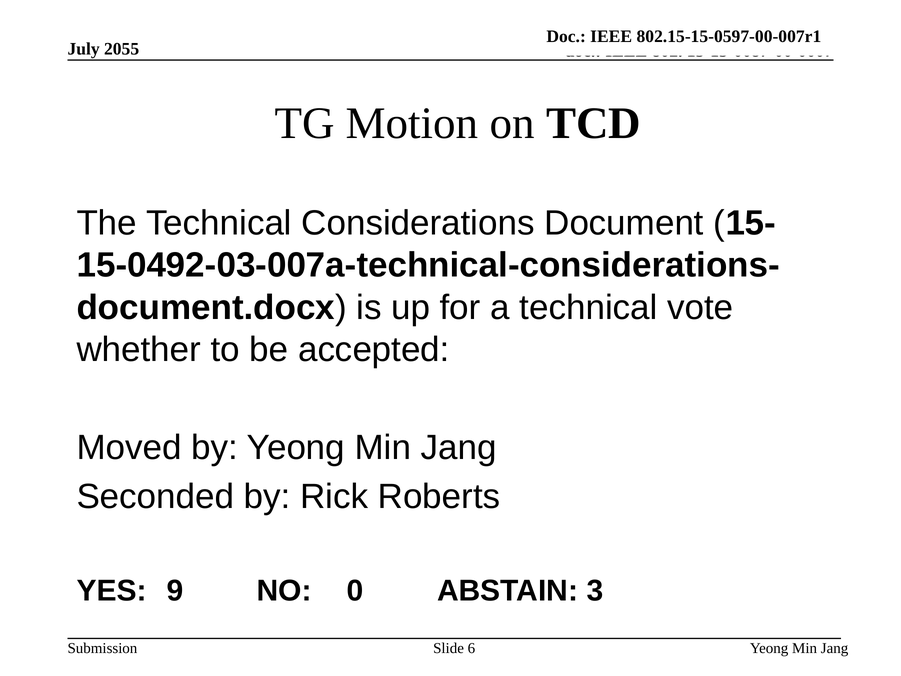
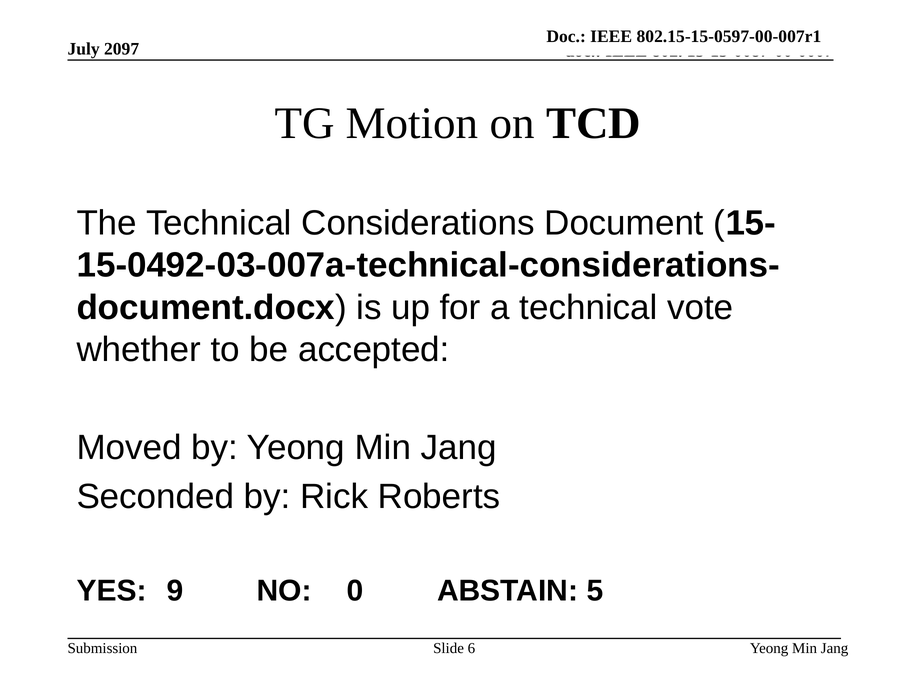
2055: 2055 -> 2097
3: 3 -> 5
